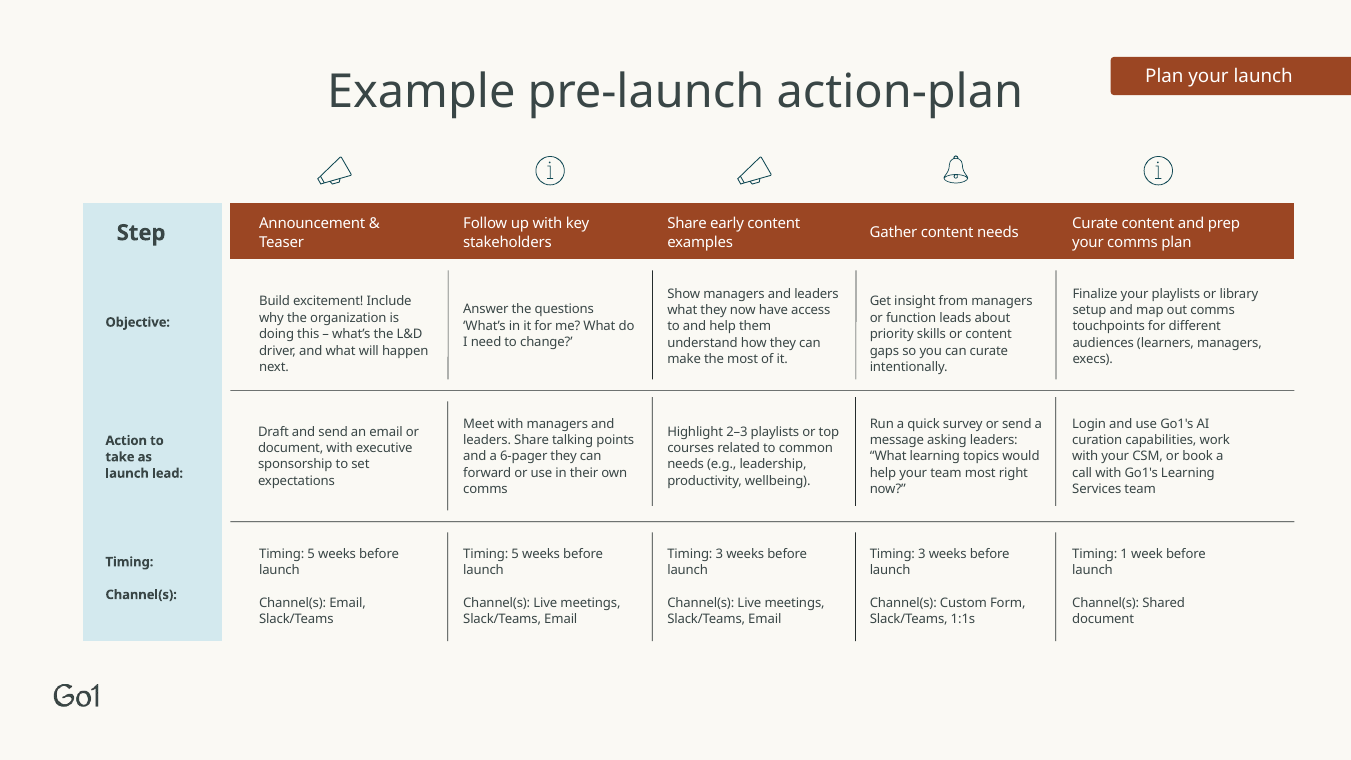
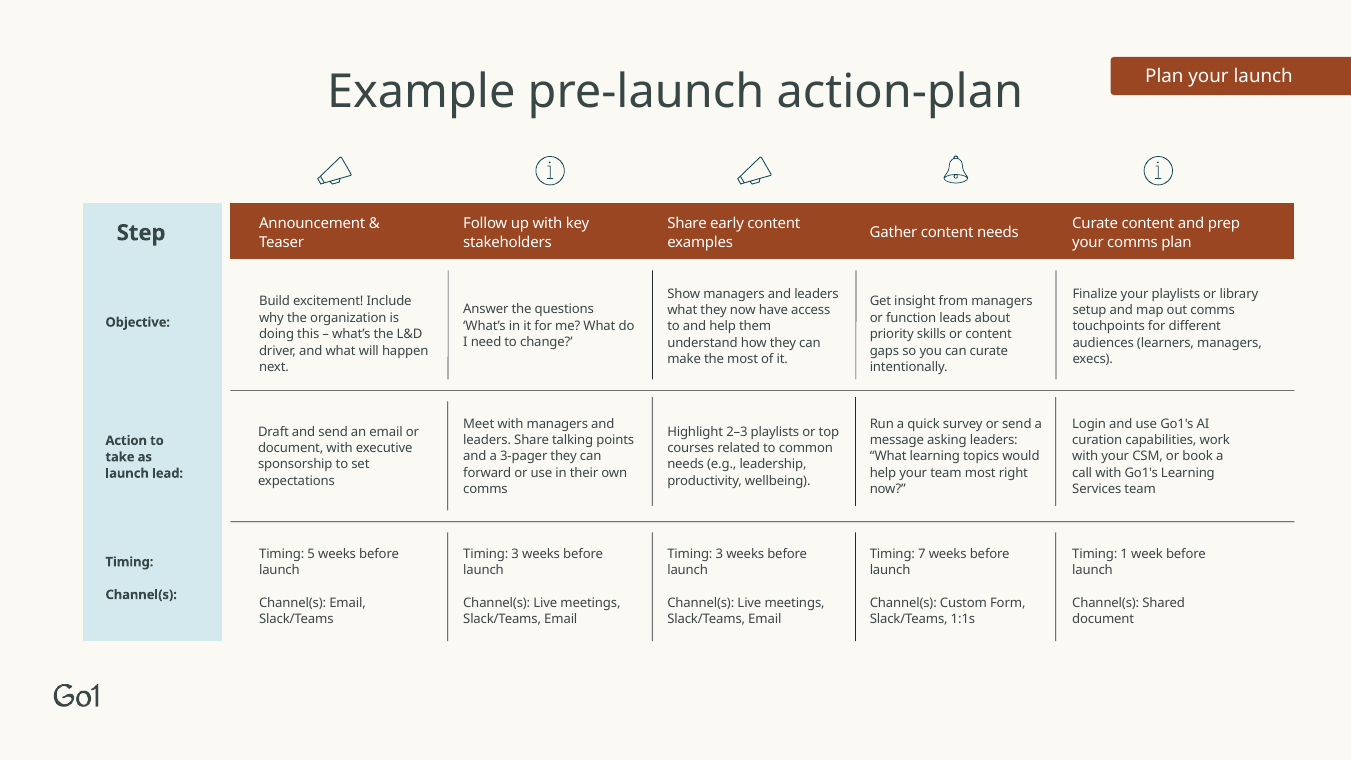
6-pager: 6-pager -> 3-pager
5 at (515, 554): 5 -> 3
3 at (922, 554): 3 -> 7
